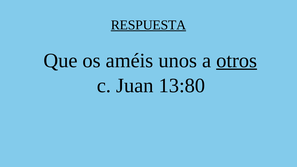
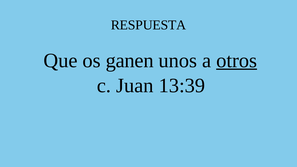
RESPUESTA underline: present -> none
améis: améis -> ganen
13:80: 13:80 -> 13:39
